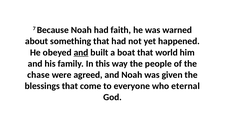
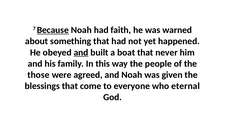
Because underline: none -> present
world: world -> never
chase: chase -> those
